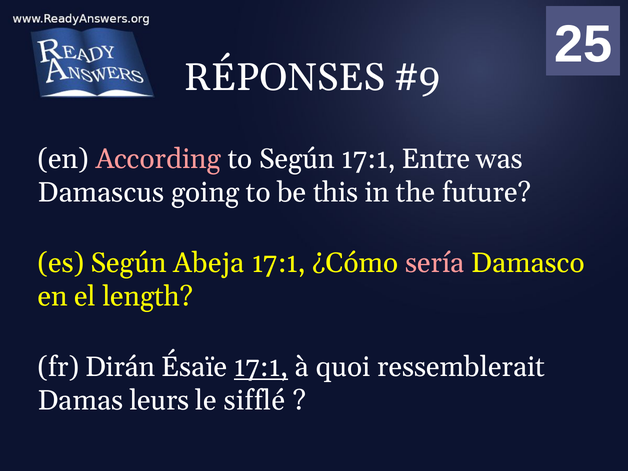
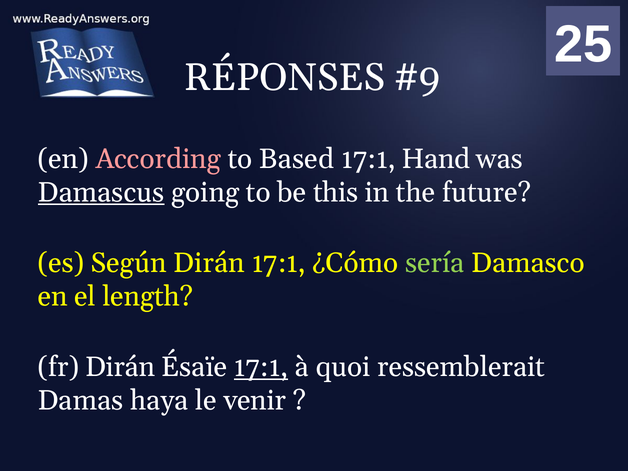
to Según: Según -> Based
Entre: Entre -> Hand
Damascus underline: none -> present
Según Abeja: Abeja -> Dirán
sería colour: pink -> light green
leurs: leurs -> haya
sifflé: sifflé -> venir
